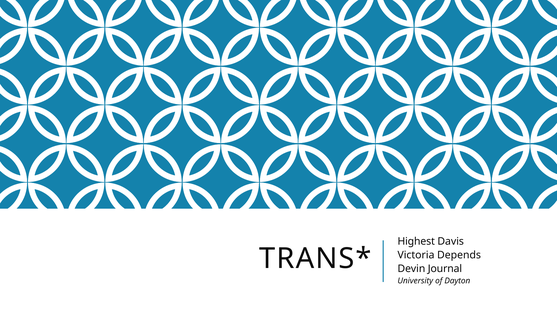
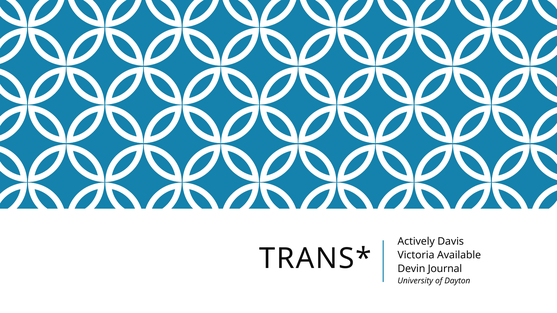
Highest: Highest -> Actively
Depends: Depends -> Available
